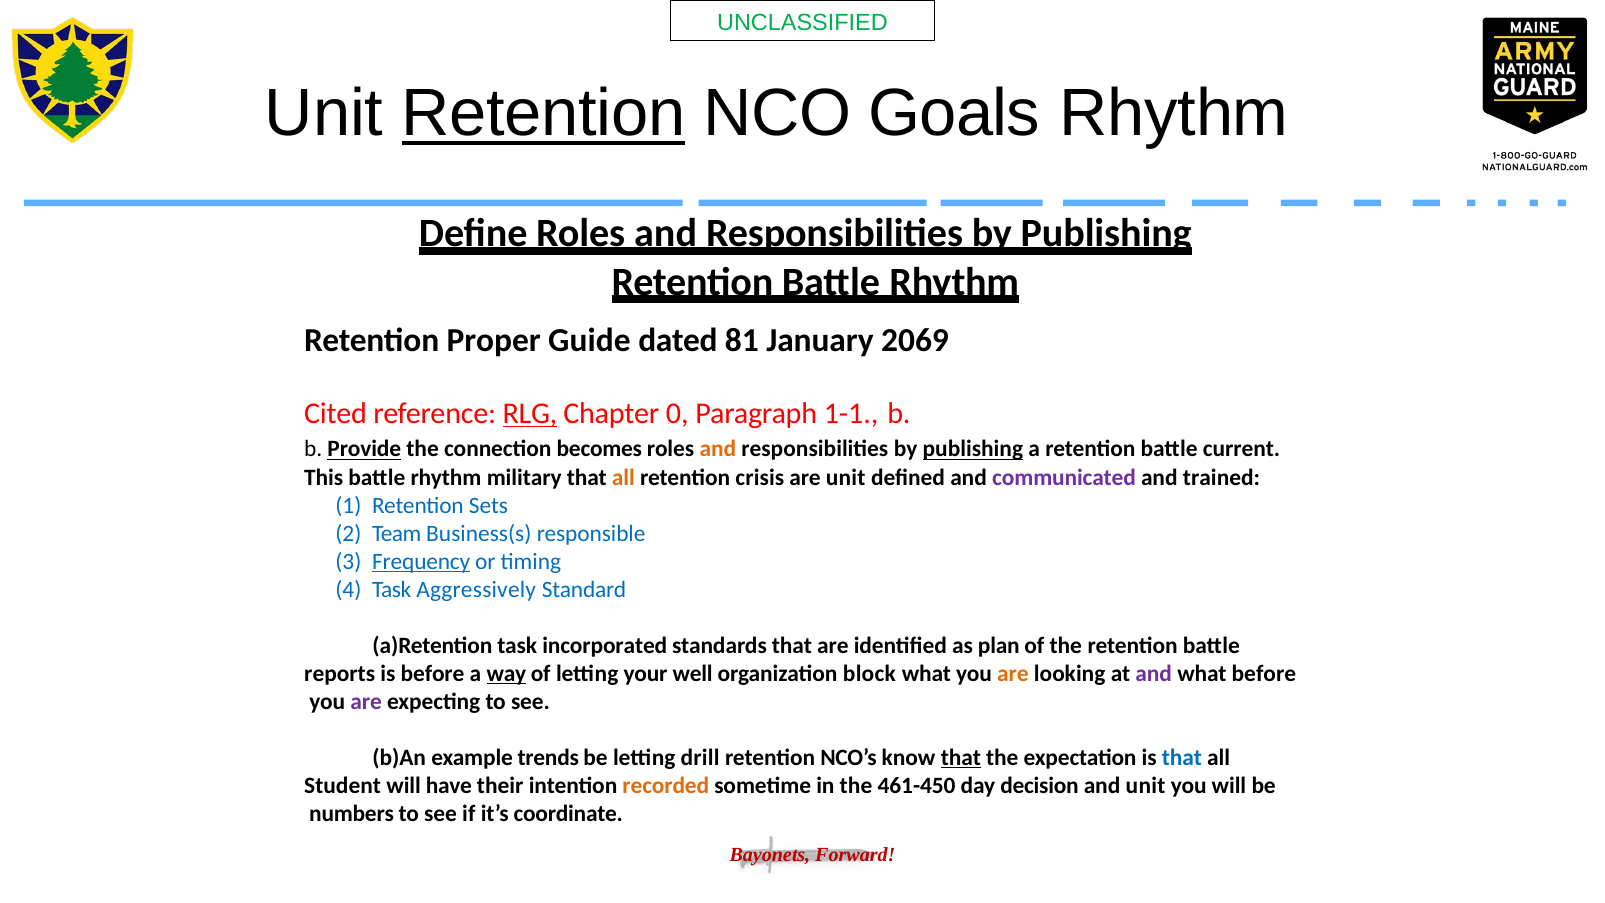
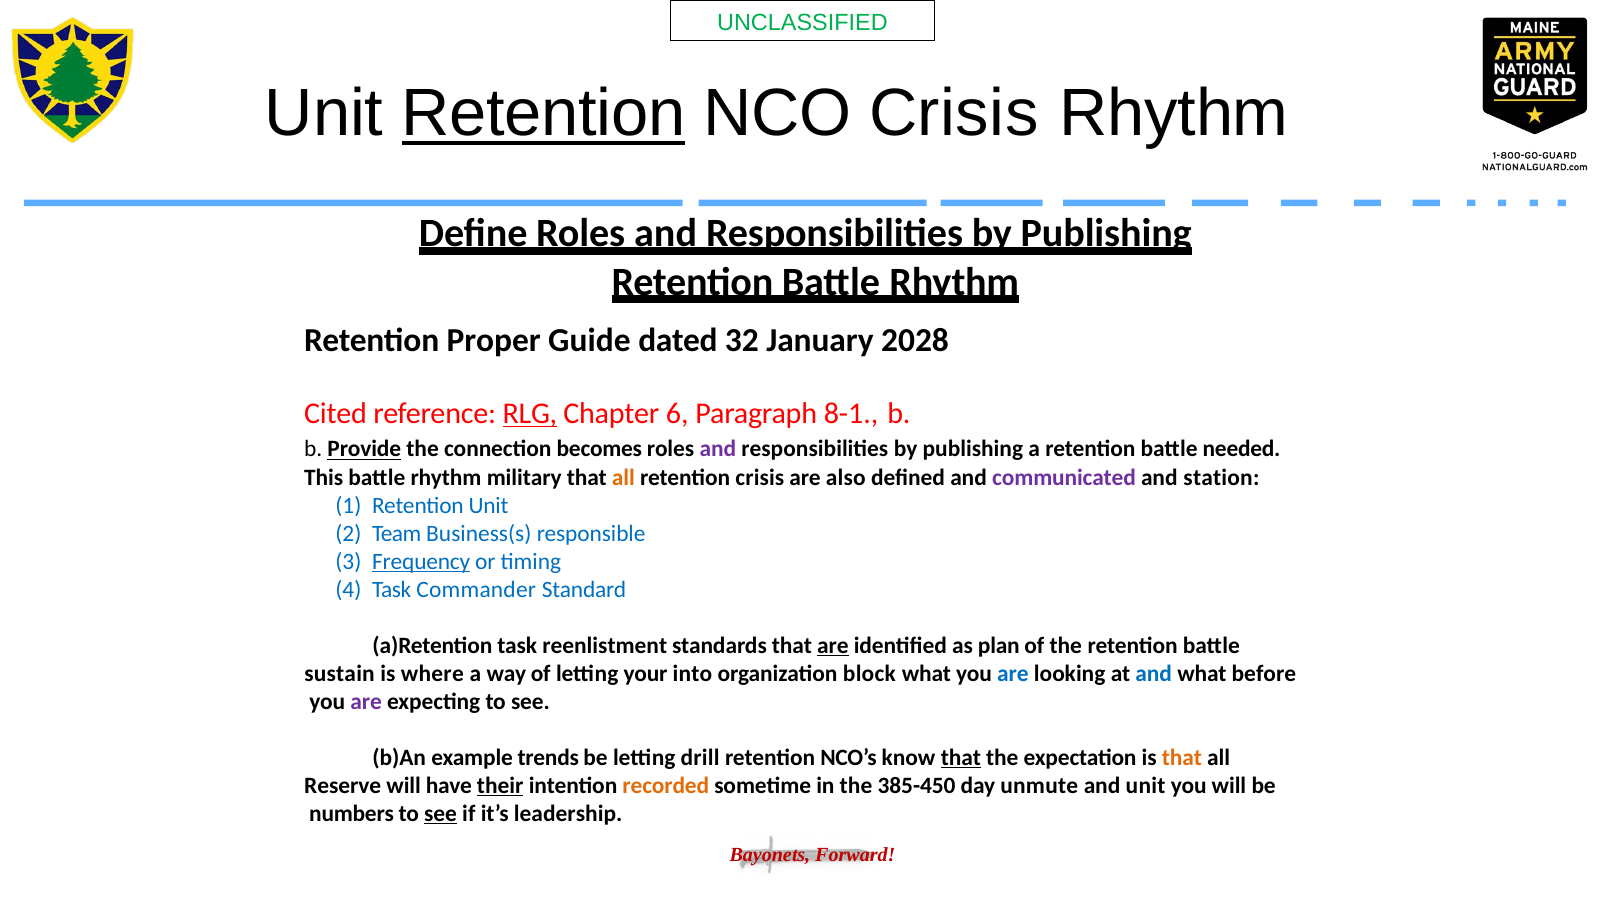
NCO Goals: Goals -> Crisis
81: 81 -> 32
2069: 2069 -> 2028
0: 0 -> 6
1-1: 1-1 -> 8-1
and at (718, 449) colour: orange -> purple
publishing at (973, 449) underline: present -> none
current: current -> needed
are unit: unit -> also
trained: trained -> station
Retention Sets: Sets -> Unit
Aggressively: Aggressively -> Commander
incorporated: incorporated -> reenlistment
are at (833, 645) underline: none -> present
reports: reports -> sustain
is before: before -> where
way underline: present -> none
well: well -> into
are at (1013, 673) colour: orange -> blue
and at (1154, 673) colour: purple -> blue
that at (1182, 757) colour: blue -> orange
Student: Student -> Reserve
their underline: none -> present
461-450: 461-450 -> 385-450
decision: decision -> unmute
see at (441, 813) underline: none -> present
coordinate: coordinate -> leadership
